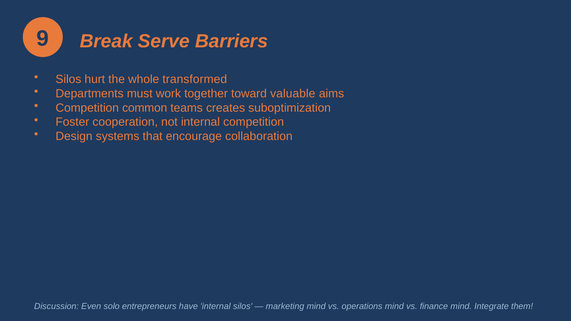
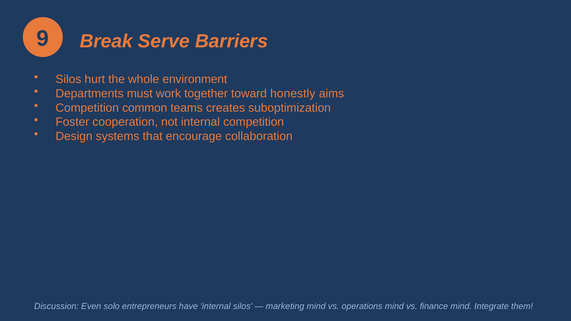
transformed: transformed -> environment
valuable: valuable -> honestly
